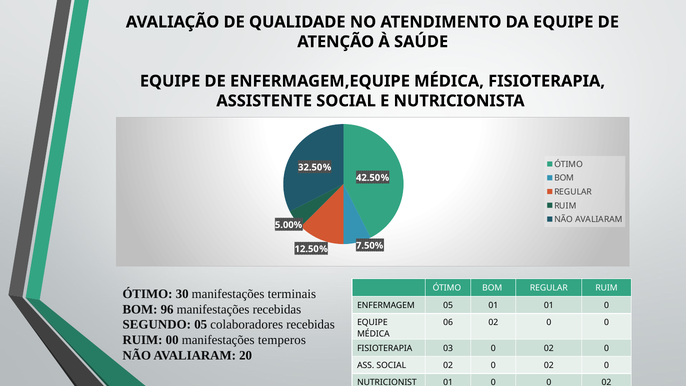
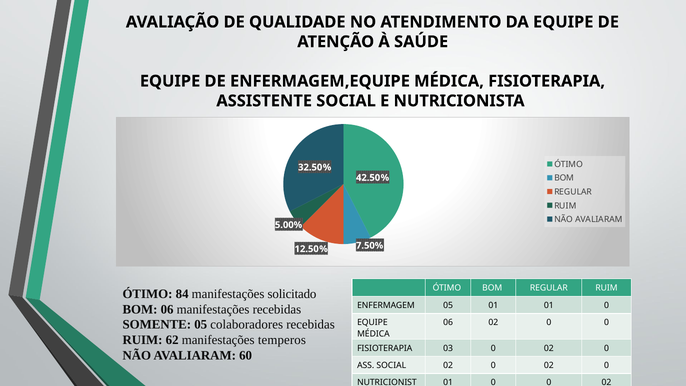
30: 30 -> 84
terminais: terminais -> solicitado
BOM 96: 96 -> 06
SEGUNDO: SEGUNDO -> SOMENTE
00: 00 -> 62
20: 20 -> 60
